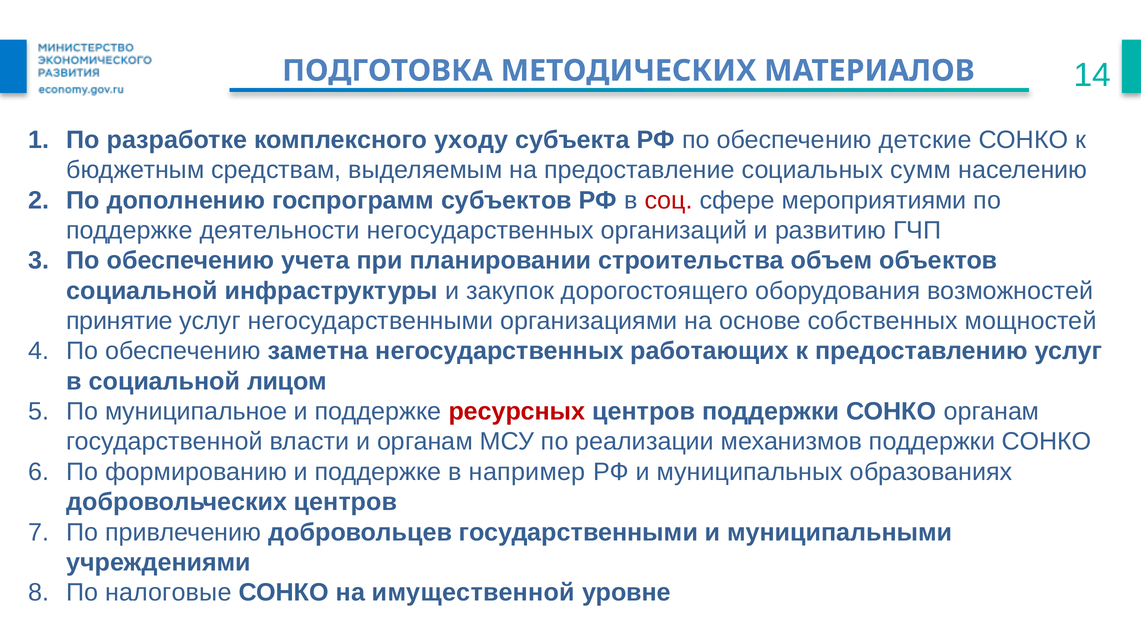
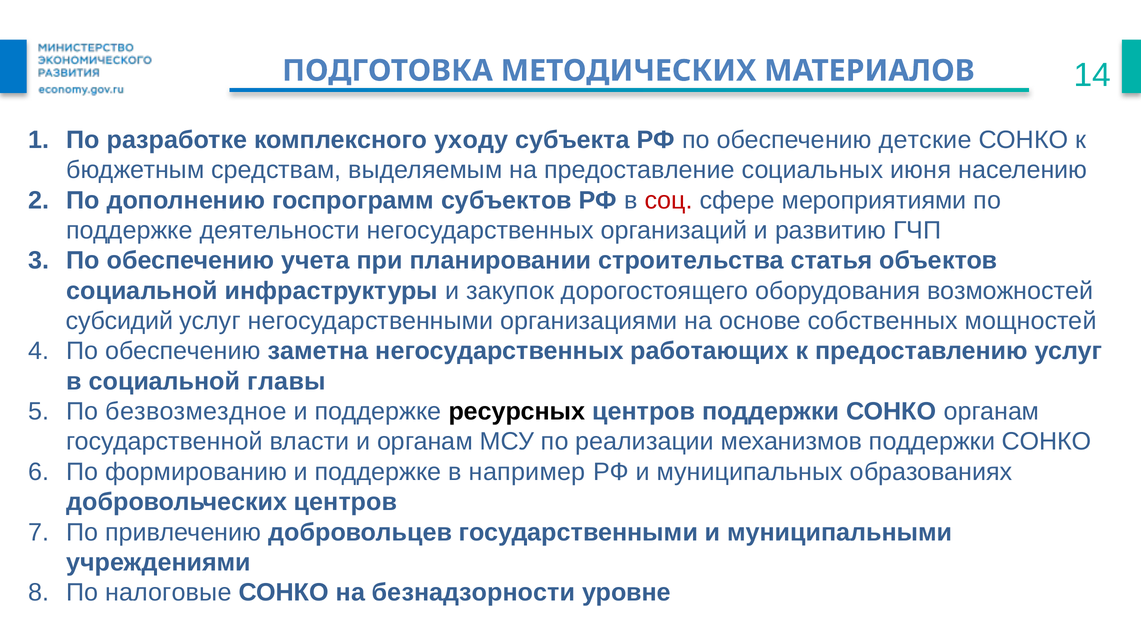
сумм: сумм -> июня
объем: объем -> статья
принятие: принятие -> субсидий
лицом: лицом -> главы
муниципальное: муниципальное -> безвозмездное
ресурсных colour: red -> black
имущественной: имущественной -> безнадзорности
